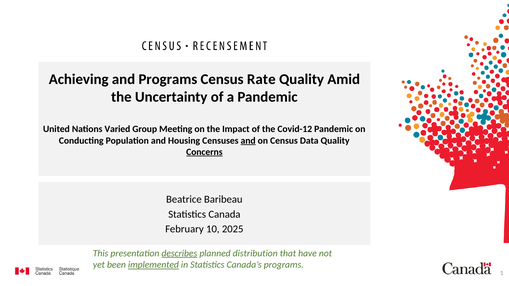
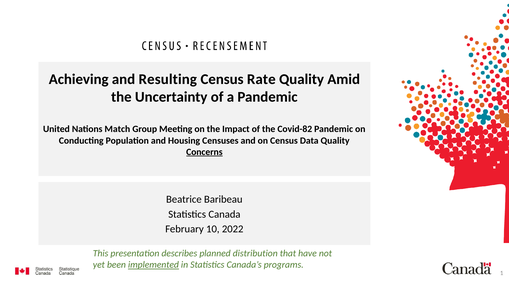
and Programs: Programs -> Resulting
Varied: Varied -> Match
Covid-12: Covid-12 -> Covid-82
and at (248, 141) underline: present -> none
2025: 2025 -> 2022
describes underline: present -> none
